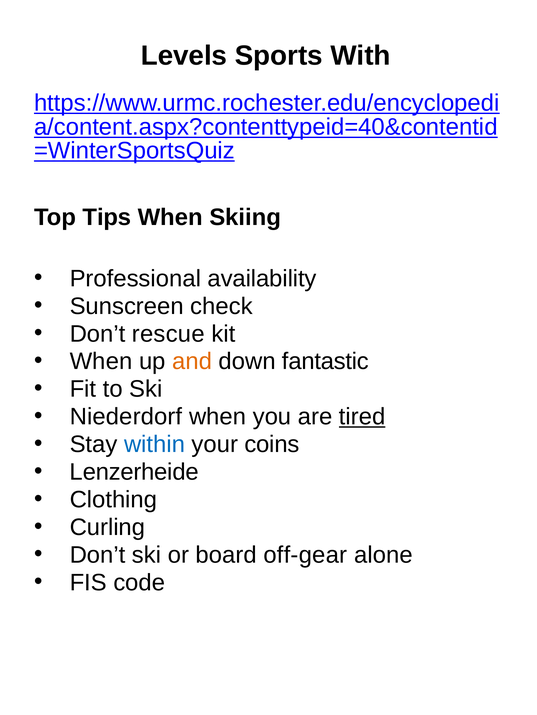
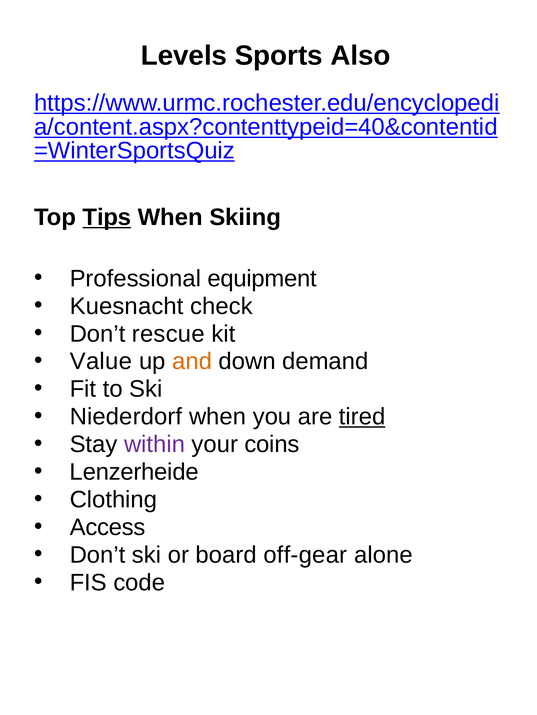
With: With -> Also
Tips underline: none -> present
availability: availability -> equipment
Sunscreen: Sunscreen -> Kuesnacht
When at (101, 362): When -> Value
fantastic: fantastic -> demand
within colour: blue -> purple
Curling: Curling -> Access
